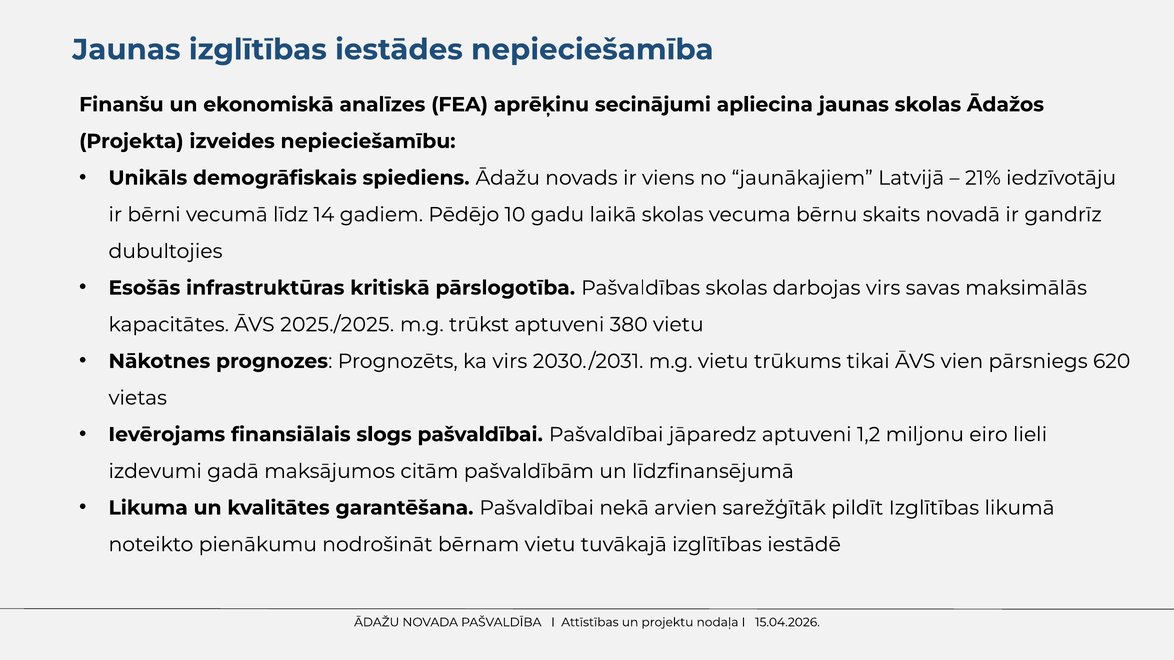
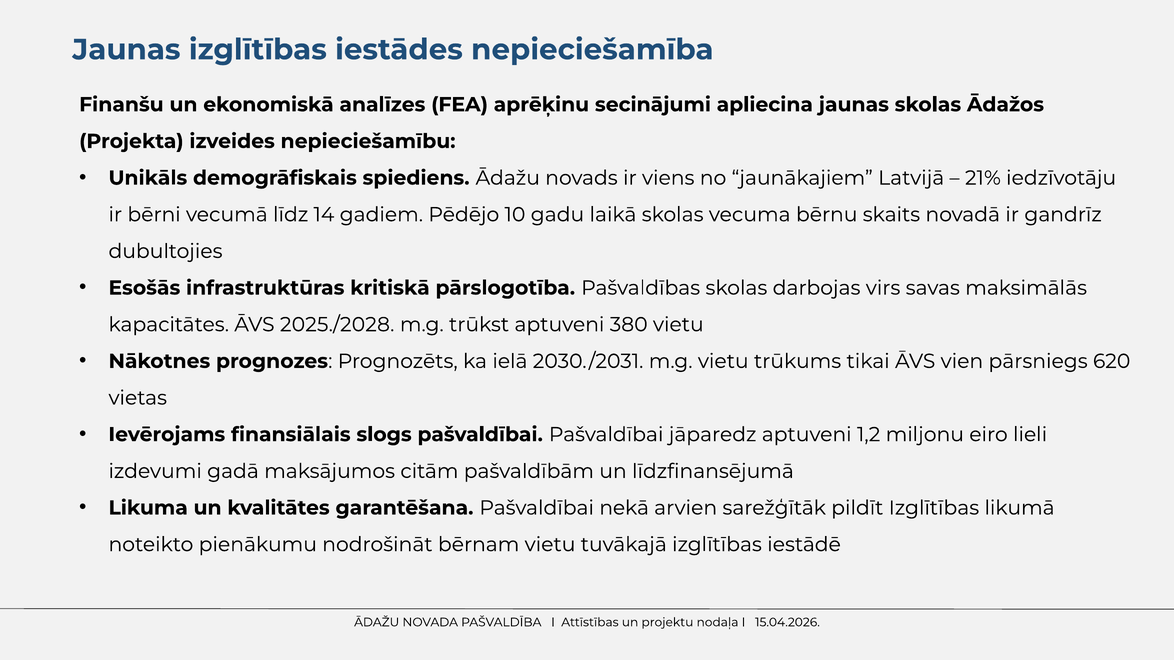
2025./2025: 2025./2025 -> 2025./2028
ka virs: virs -> ielā
